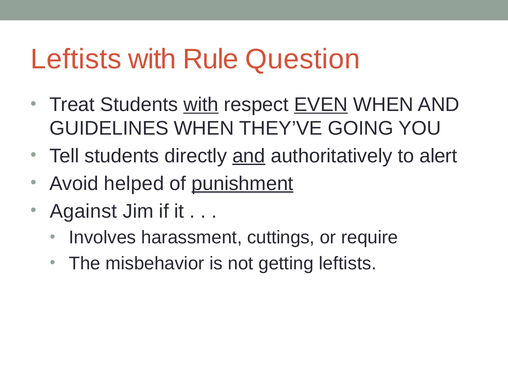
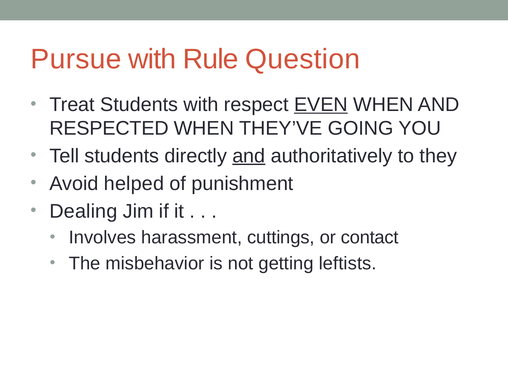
Leftists at (76, 59): Leftists -> Pursue
with at (201, 105) underline: present -> none
GUIDELINES: GUIDELINES -> RESPECTED
alert: alert -> they
punishment underline: present -> none
Against: Against -> Dealing
require: require -> contact
